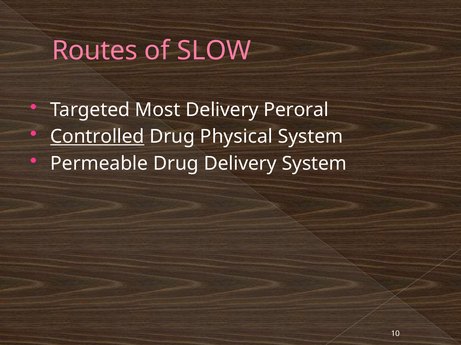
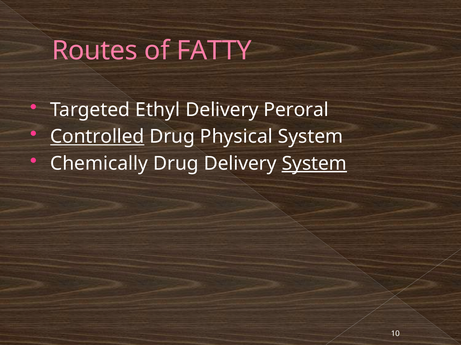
SLOW: SLOW -> FATTY
Most: Most -> Ethyl
Permeable: Permeable -> Chemically
System at (314, 164) underline: none -> present
